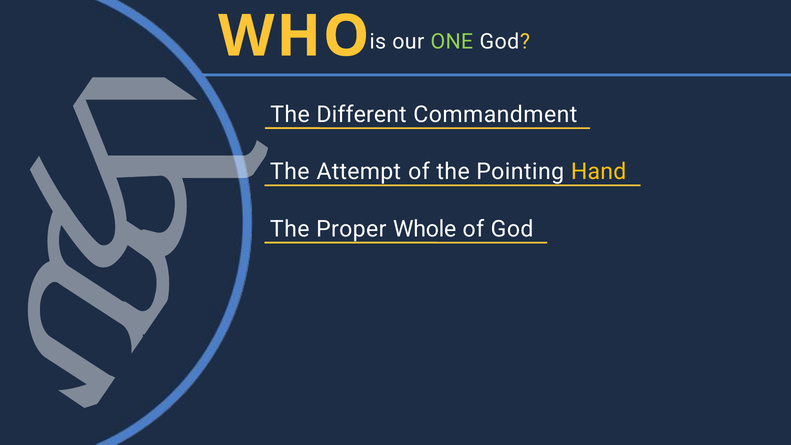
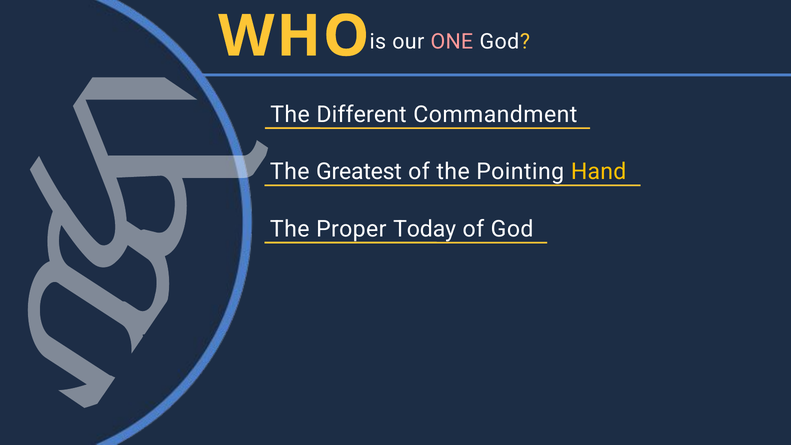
ONE colour: light green -> pink
Attempt: Attempt -> Greatest
Whole: Whole -> Today
